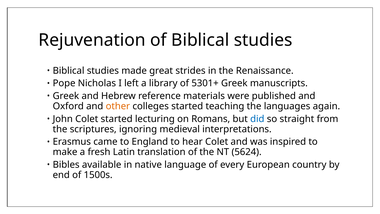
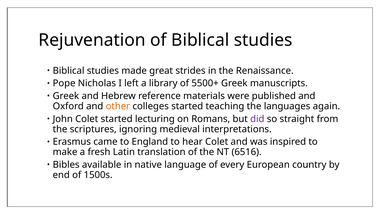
5301+: 5301+ -> 5500+
did colour: blue -> purple
5624: 5624 -> 6516
